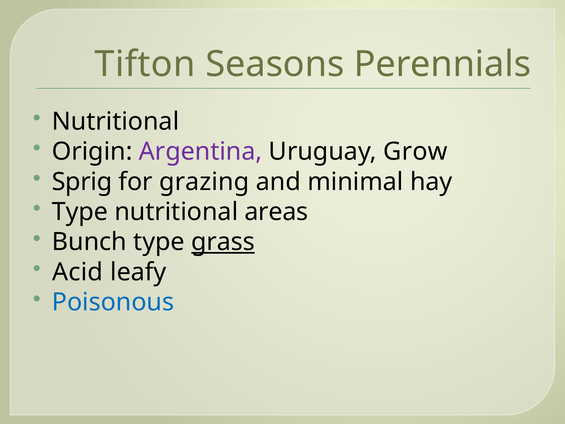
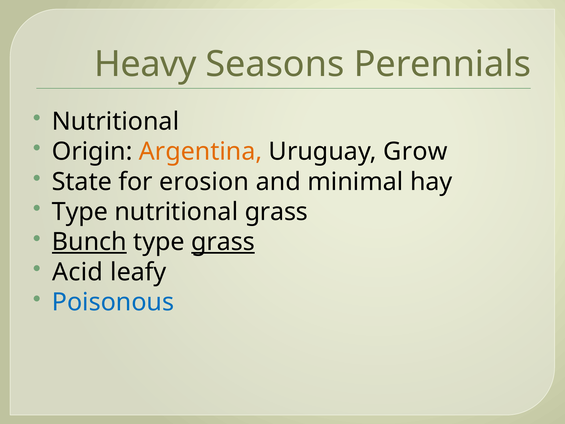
Tifton: Tifton -> Heavy
Argentina colour: purple -> orange
Sprig: Sprig -> State
grazing: grazing -> erosion
nutritional areas: areas -> grass
Bunch underline: none -> present
